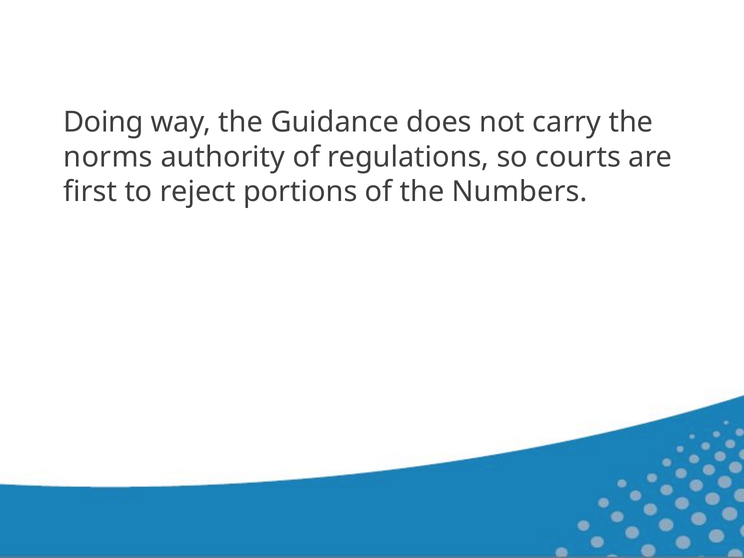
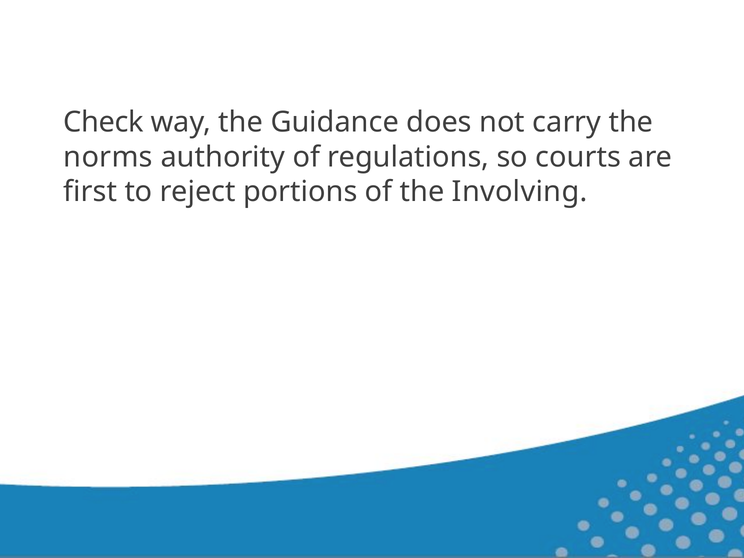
Doing: Doing -> Check
Numbers: Numbers -> Involving
